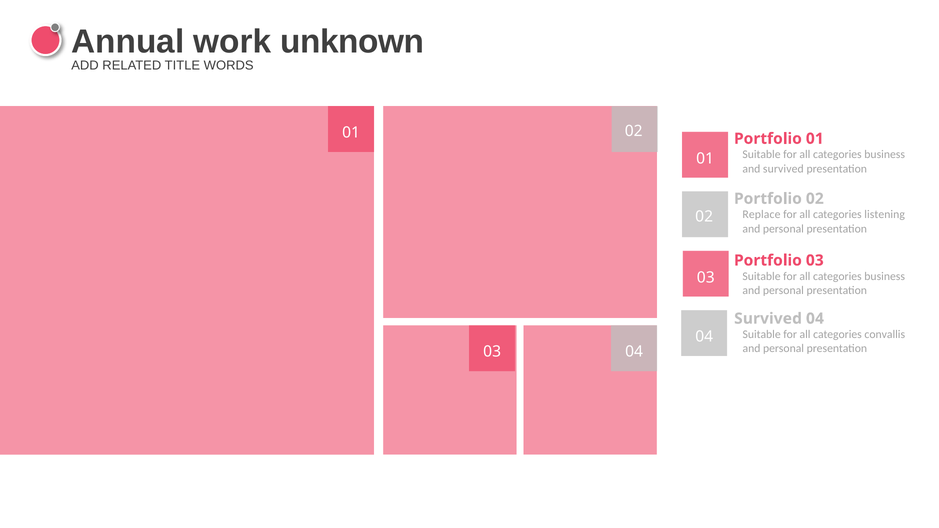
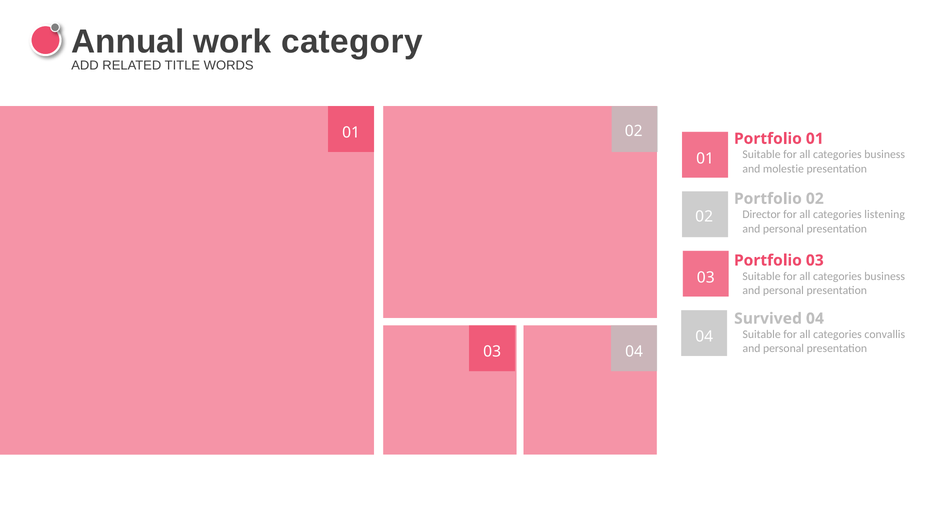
unknown: unknown -> category
and survived: survived -> molestie
Replace: Replace -> Director
